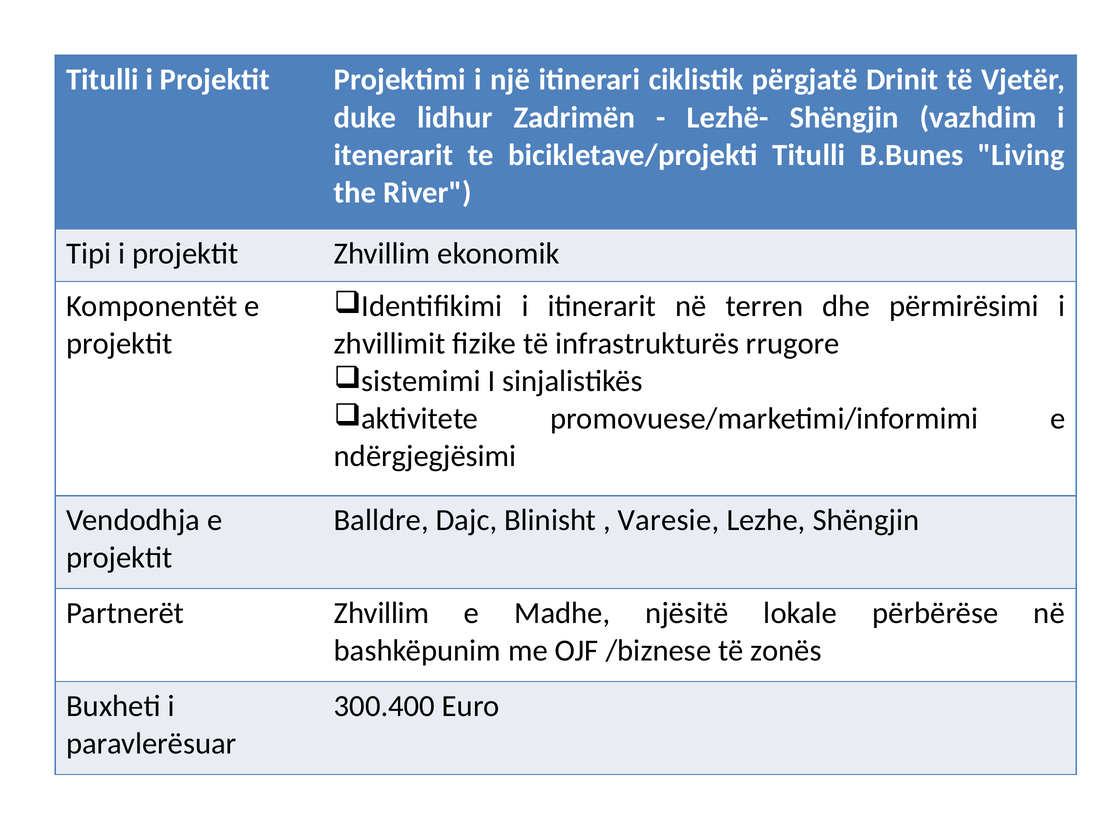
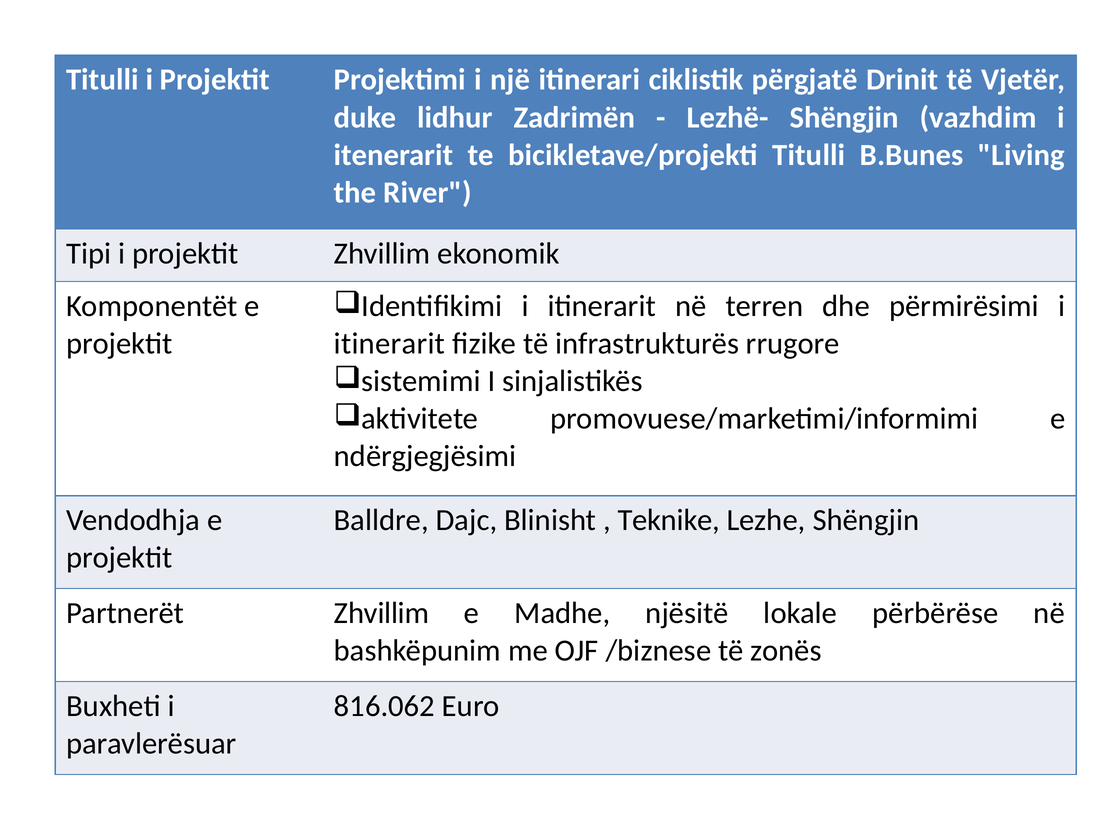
zhvillimit at (390, 344): zhvillimit -> itinerarit
Varesie: Varesie -> Teknike
300.400: 300.400 -> 816.062
